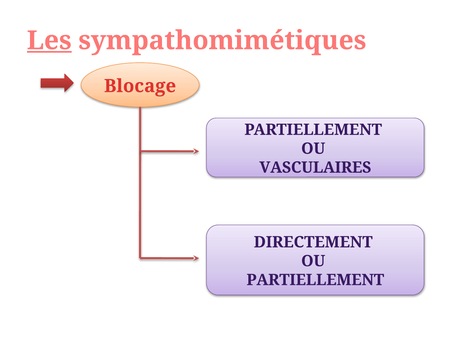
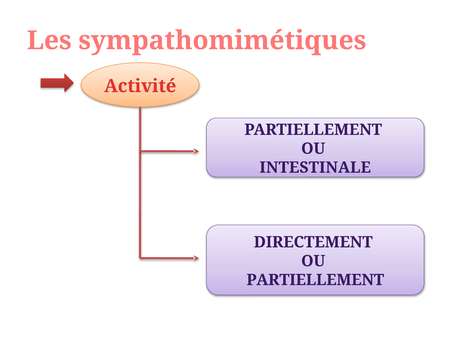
Les underline: present -> none
Blocage: Blocage -> Activité
VASCULAIRES: VASCULAIRES -> INTESTINALE
